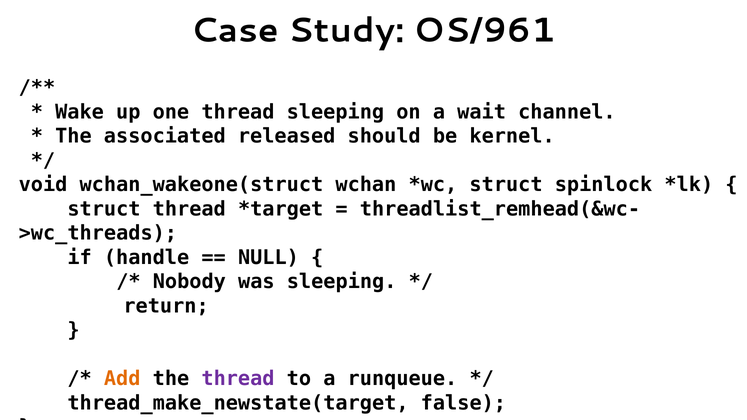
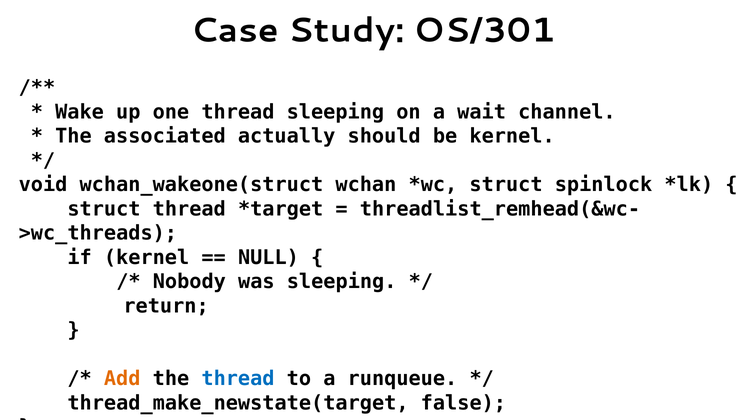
OS/961: OS/961 -> OS/301
released: released -> actually
if handle: handle -> kernel
thread at (238, 379) colour: purple -> blue
